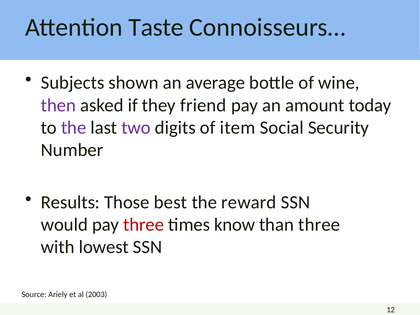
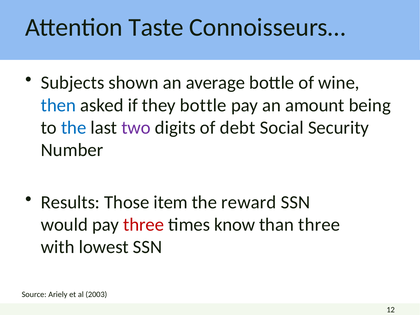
then colour: purple -> blue
they friend: friend -> bottle
today: today -> being
the at (74, 128) colour: purple -> blue
item: item -> debt
best: best -> item
